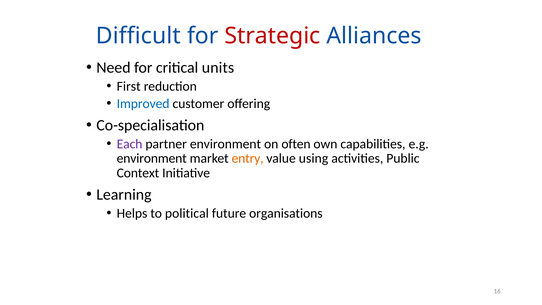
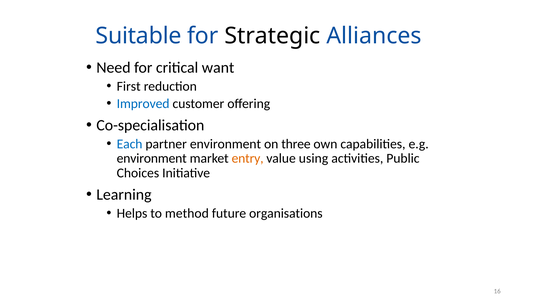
Difficult: Difficult -> Suitable
Strategic colour: red -> black
units: units -> want
Each colour: purple -> blue
often: often -> three
Context: Context -> Choices
political: political -> method
